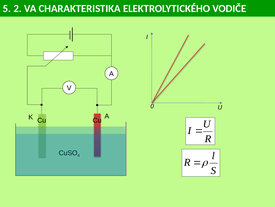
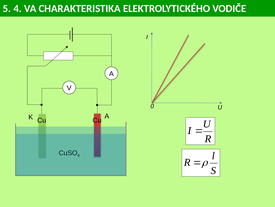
5 2: 2 -> 4
